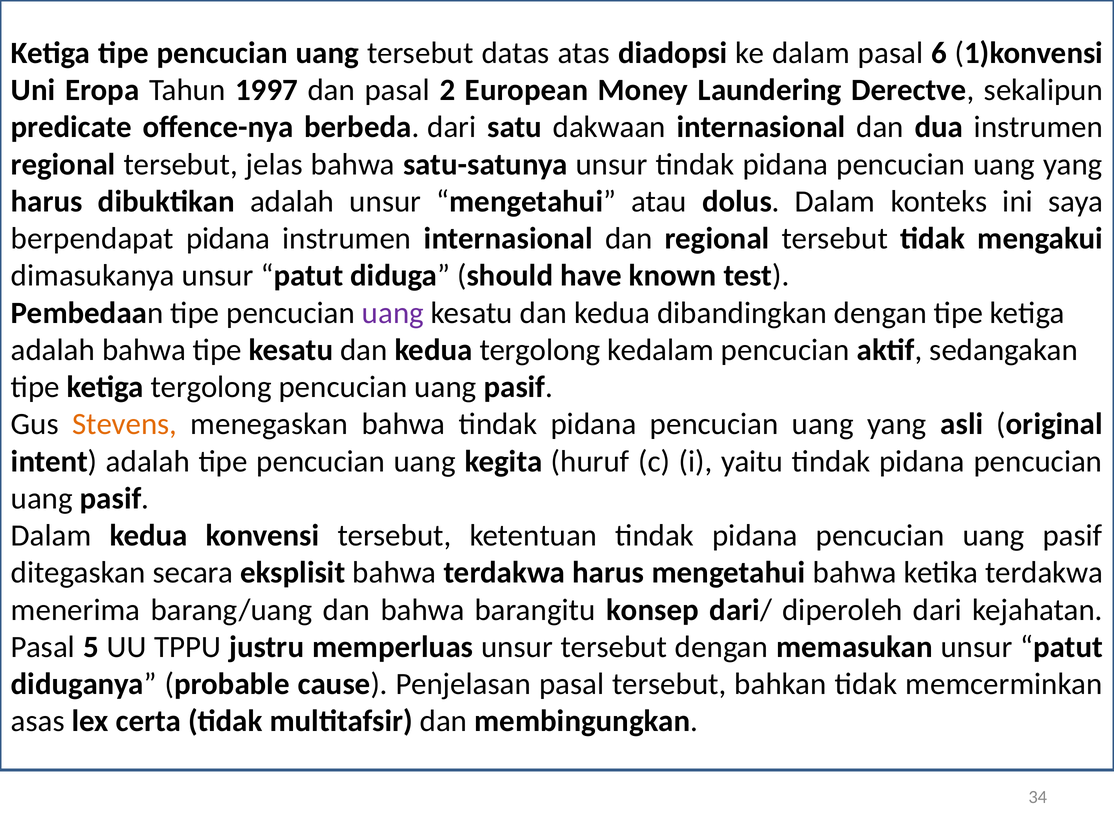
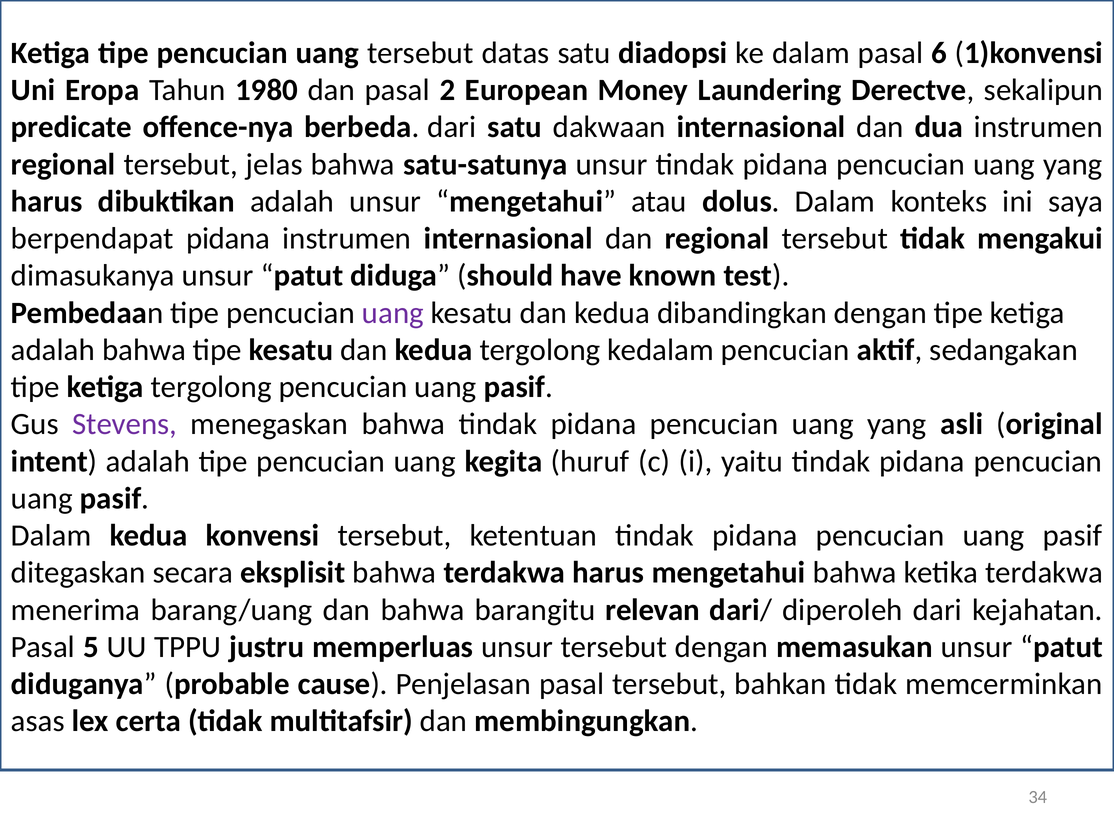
datas atas: atas -> satu
1997: 1997 -> 1980
Stevens colour: orange -> purple
konsep: konsep -> relevan
